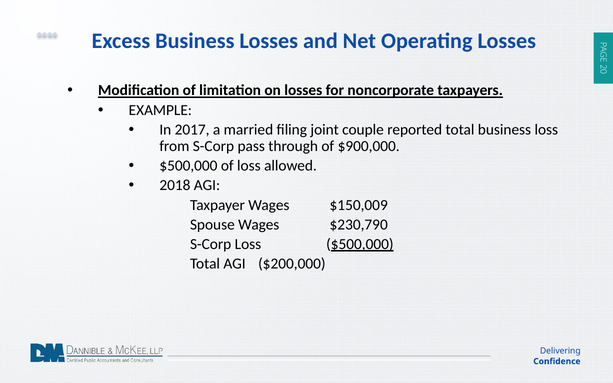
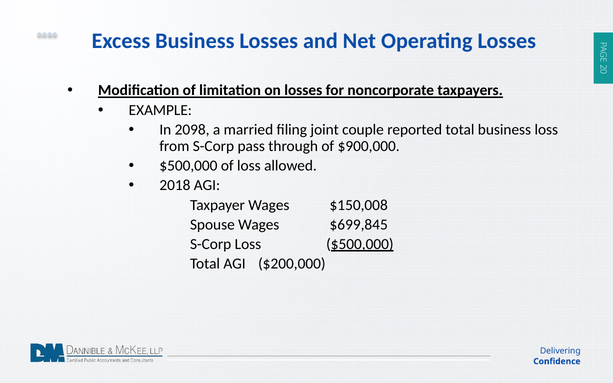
2017: 2017 -> 2098
$150,009: $150,009 -> $150,008
$230,790: $230,790 -> $699,845
